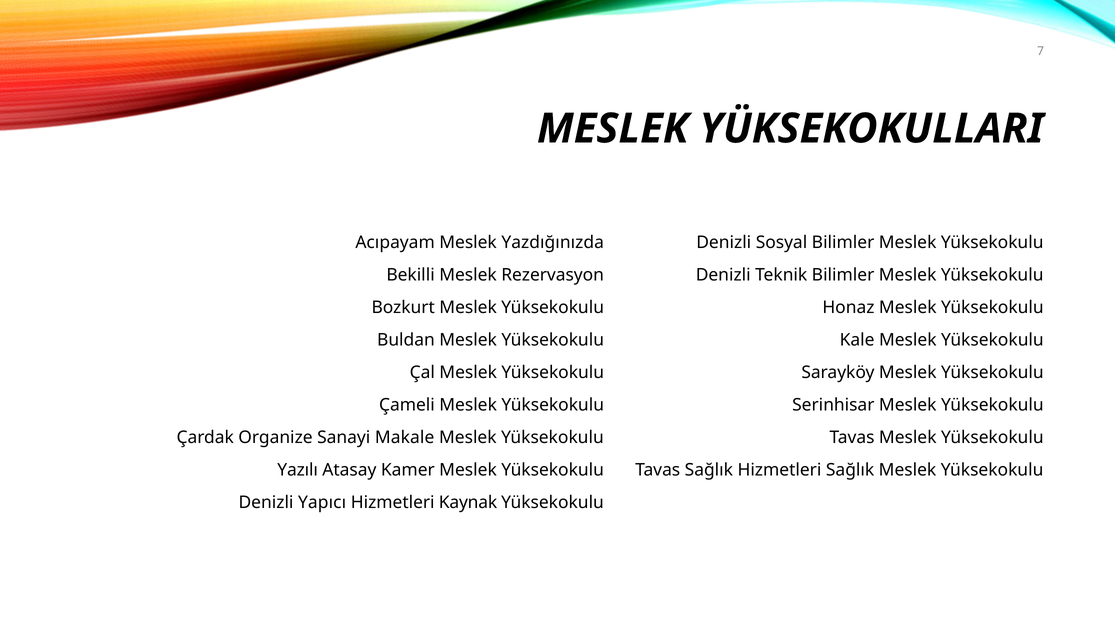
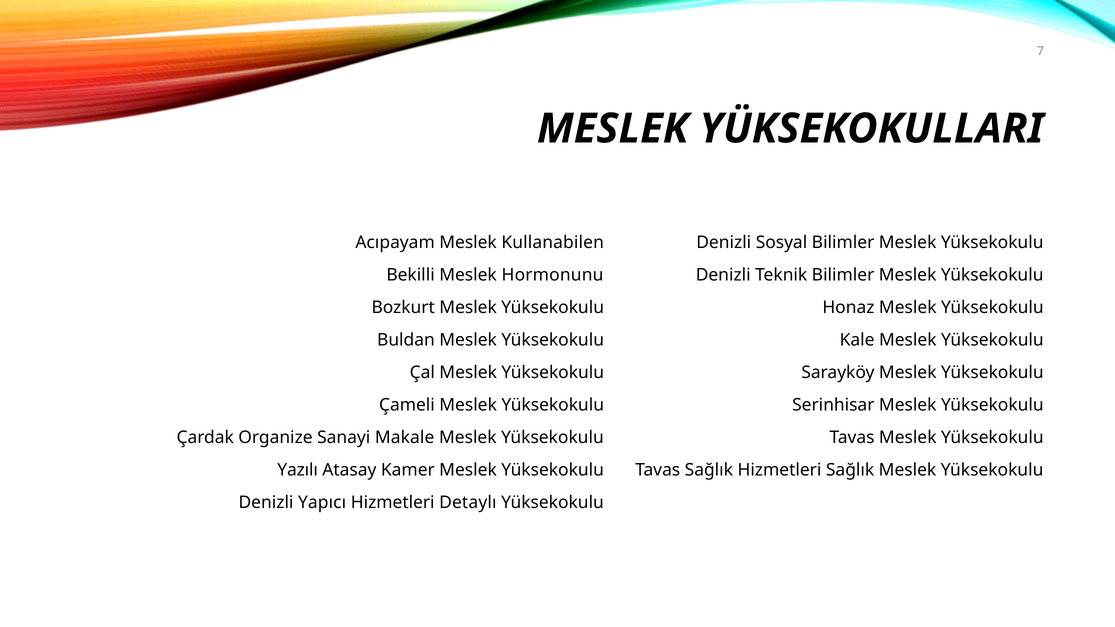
Yazdığınızda: Yazdığınızda -> Kullanabilen
Rezervasyon: Rezervasyon -> Hormonunu
Kaynak: Kaynak -> Detaylı
